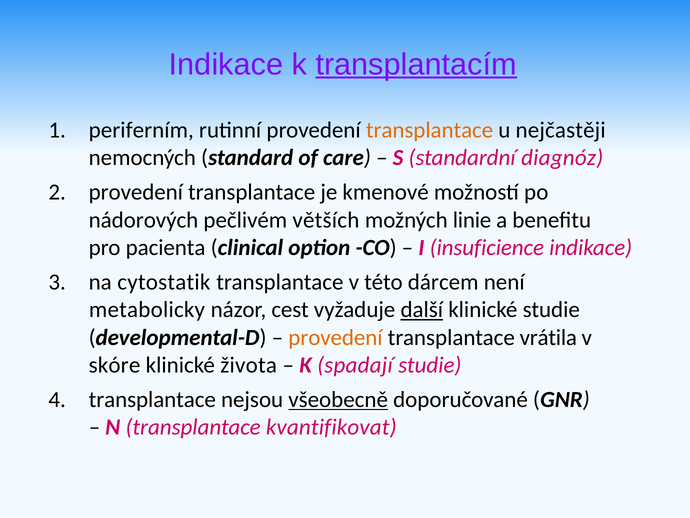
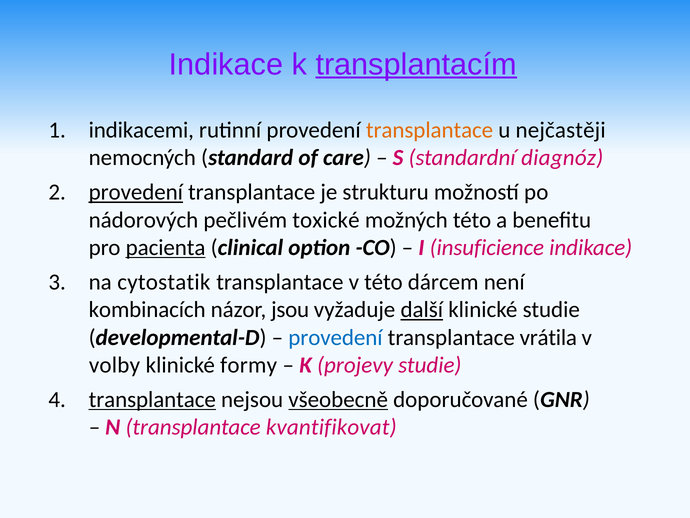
periferním: periferním -> indikacemi
provedení at (136, 192) underline: none -> present
kmenové: kmenové -> strukturu
větších: větších -> toxické
možných linie: linie -> této
pacienta underline: none -> present
metabolicky: metabolicky -> kombinacích
cest: cest -> jsou
provedení at (335, 337) colour: orange -> blue
skóre: skóre -> volby
života: života -> formy
spadají: spadají -> projevy
transplantace at (152, 399) underline: none -> present
